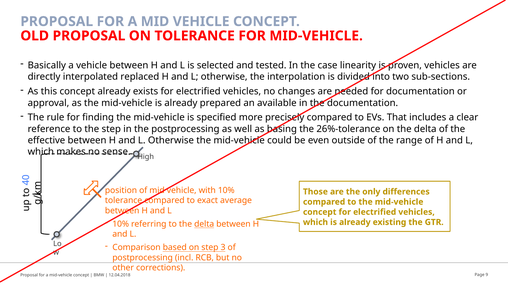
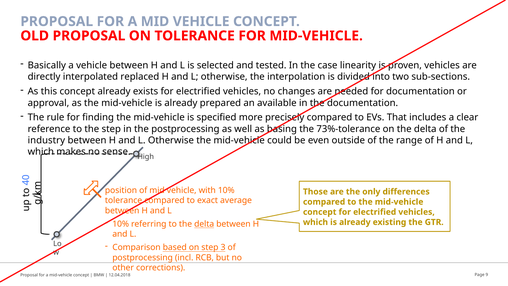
26%-tolerance: 26%-tolerance -> 73%-tolerance
effective: effective -> industry
